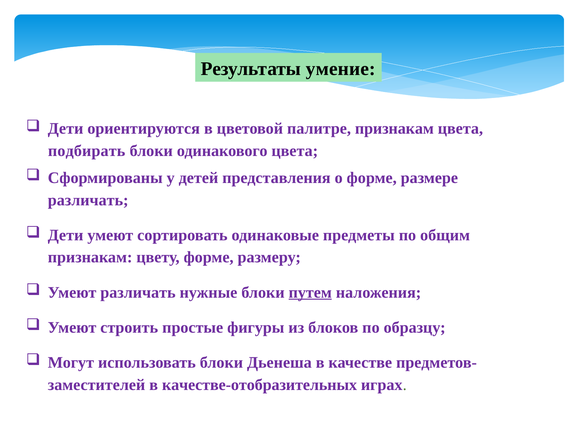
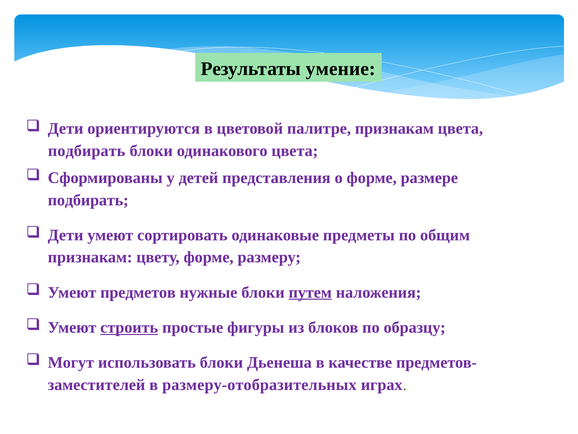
различать at (88, 200): различать -> подбирать
Умеют различать: различать -> предметов
строить underline: none -> present
качестве-отобразительных: качестве-отобразительных -> размеру-отобразительных
